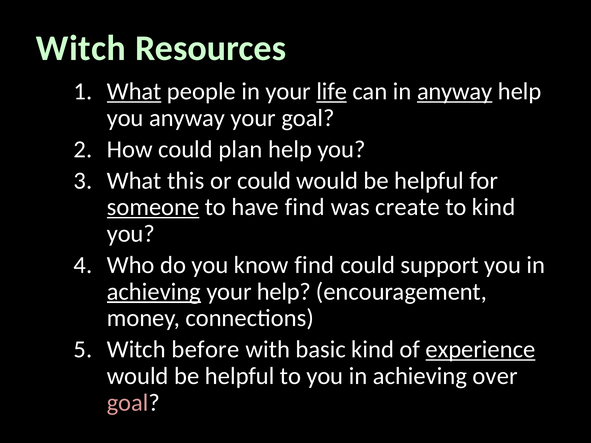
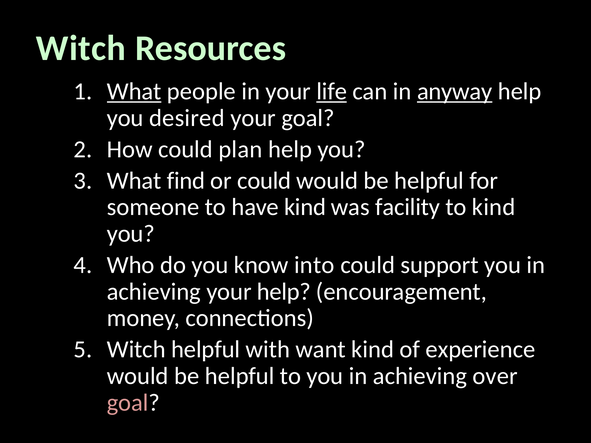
you anyway: anyway -> desired
this: this -> find
someone underline: present -> none
have find: find -> kind
create: create -> facility
know find: find -> into
achieving at (154, 292) underline: present -> none
Witch before: before -> helpful
basic: basic -> want
experience underline: present -> none
